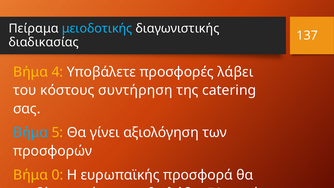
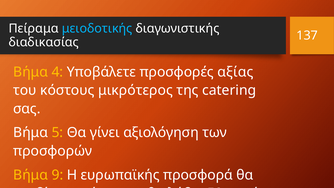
προσφορές λάβει: λάβει -> αξίας
συντήρηση: συντήρηση -> μικρότερος
Βήμα at (31, 133) colour: light blue -> white
0: 0 -> 9
